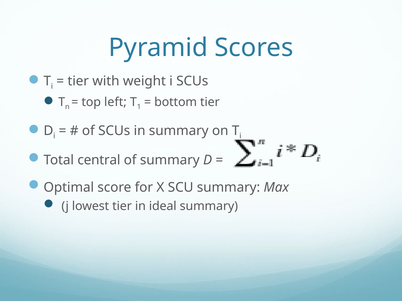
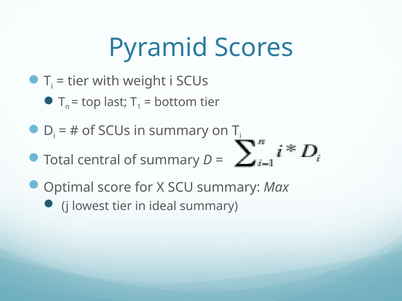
left: left -> last
